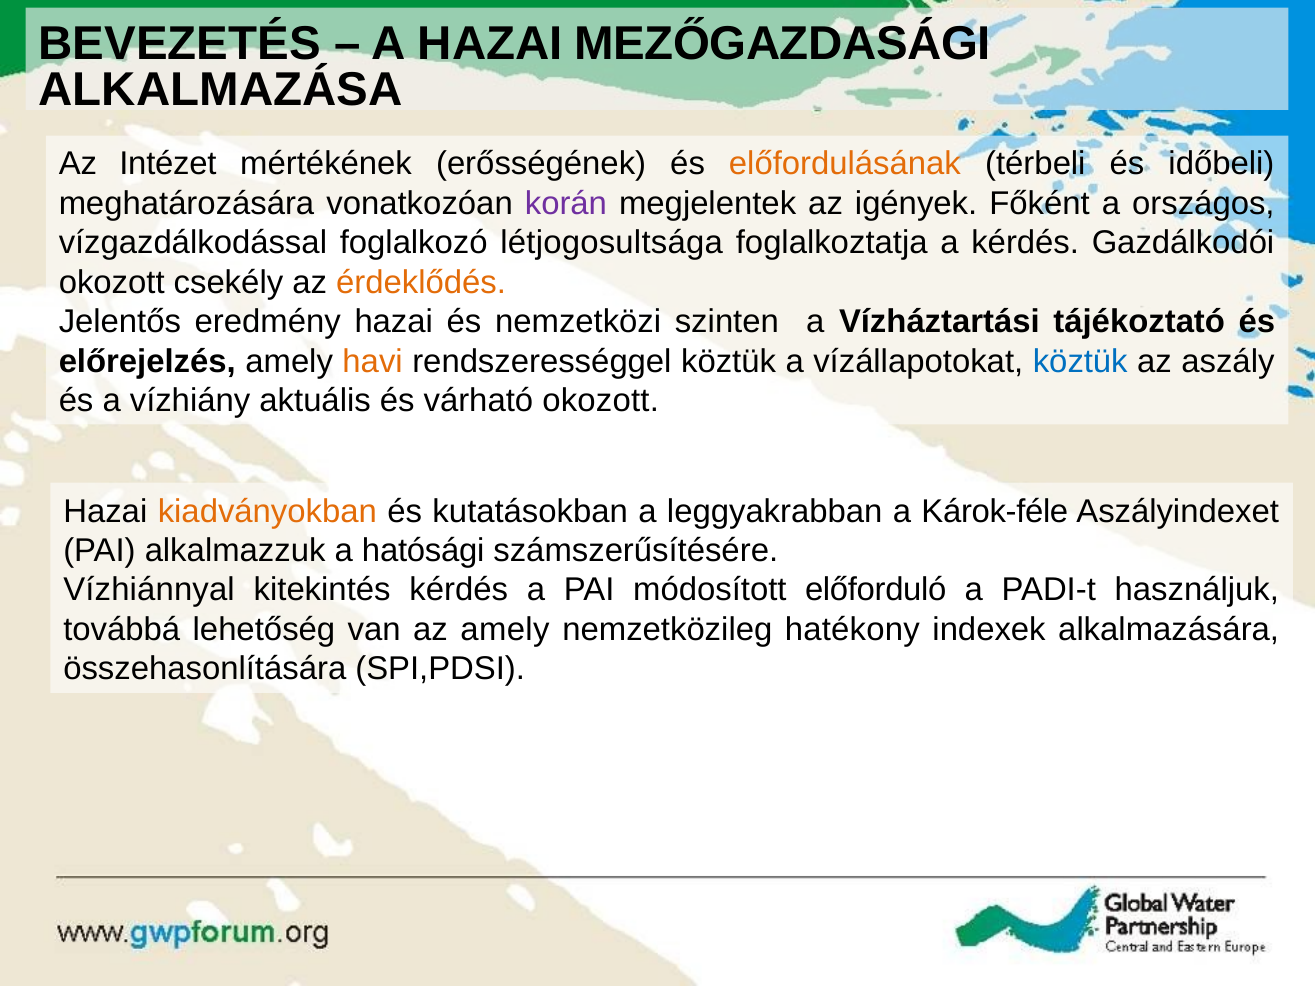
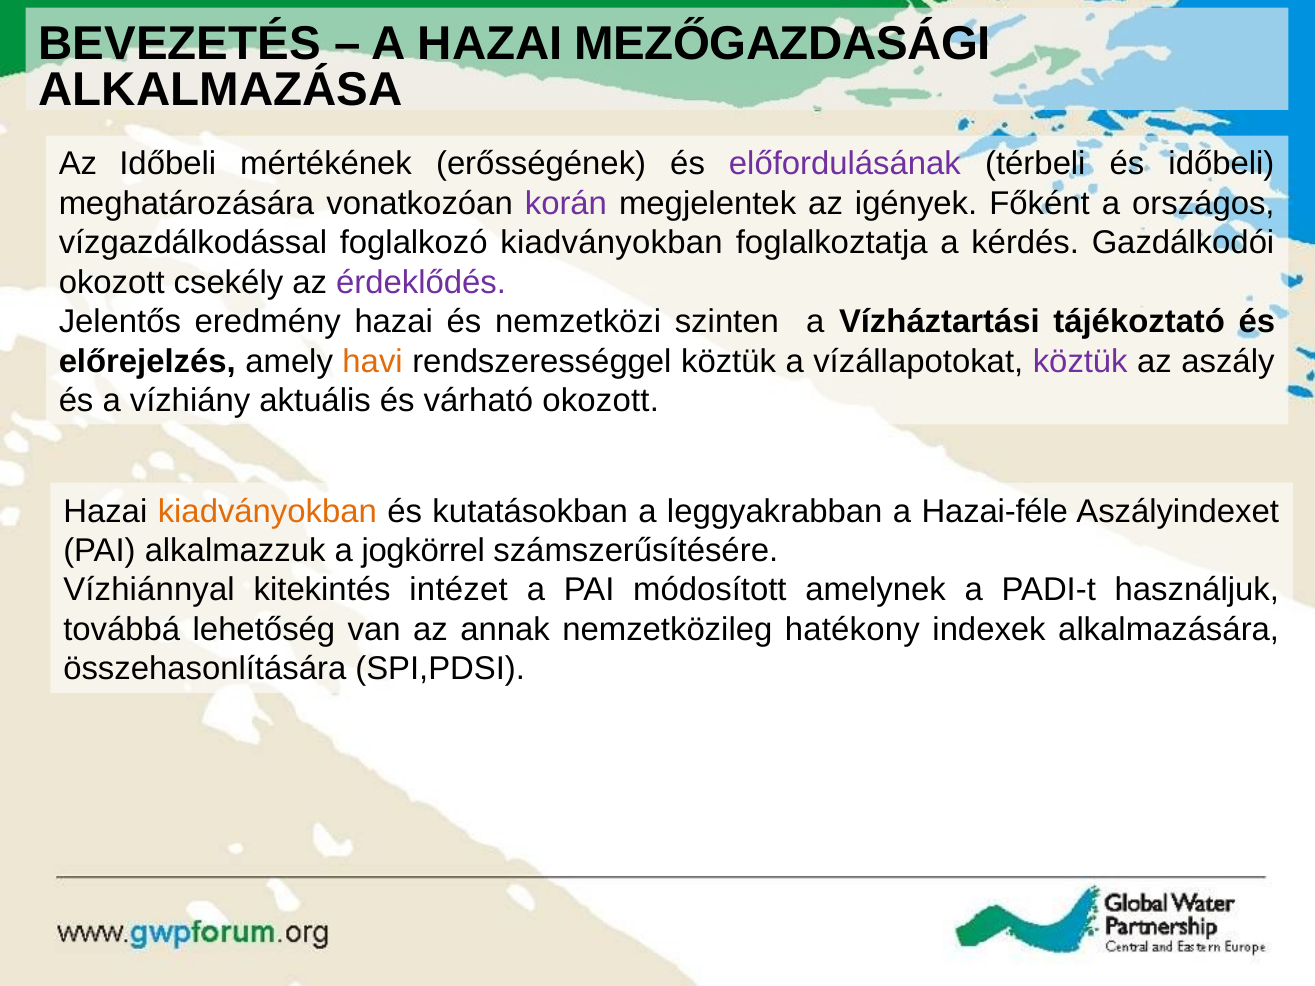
Az Intézet: Intézet -> Időbeli
előfordulásának colour: orange -> purple
foglalkozó létjogosultsága: létjogosultsága -> kiadványokban
érdeklődés colour: orange -> purple
köztük at (1080, 361) colour: blue -> purple
Károk-féle: Károk-féle -> Hazai-féle
hatósági: hatósági -> jogkörrel
kitekintés kérdés: kérdés -> intézet
előforduló: előforduló -> amelynek
az amely: amely -> annak
